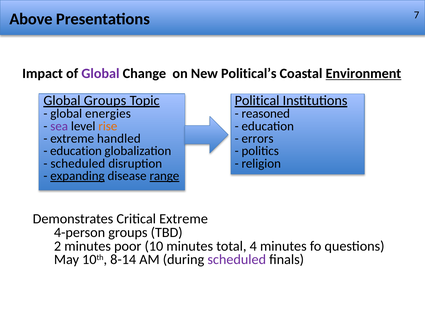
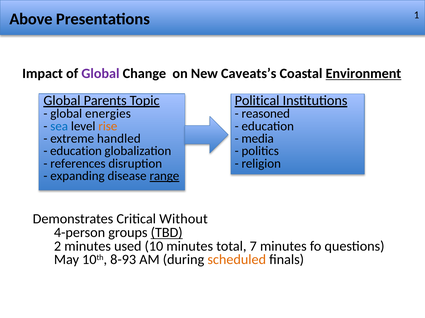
7: 7 -> 1
Political’s: Political’s -> Caveats’s
Global Groups: Groups -> Parents
sea colour: purple -> blue
errors: errors -> media
scheduled at (78, 164): scheduled -> references
expanding underline: present -> none
Critical Extreme: Extreme -> Without
TBD underline: none -> present
poor: poor -> used
4: 4 -> 7
8-14: 8-14 -> 8-93
scheduled at (237, 260) colour: purple -> orange
